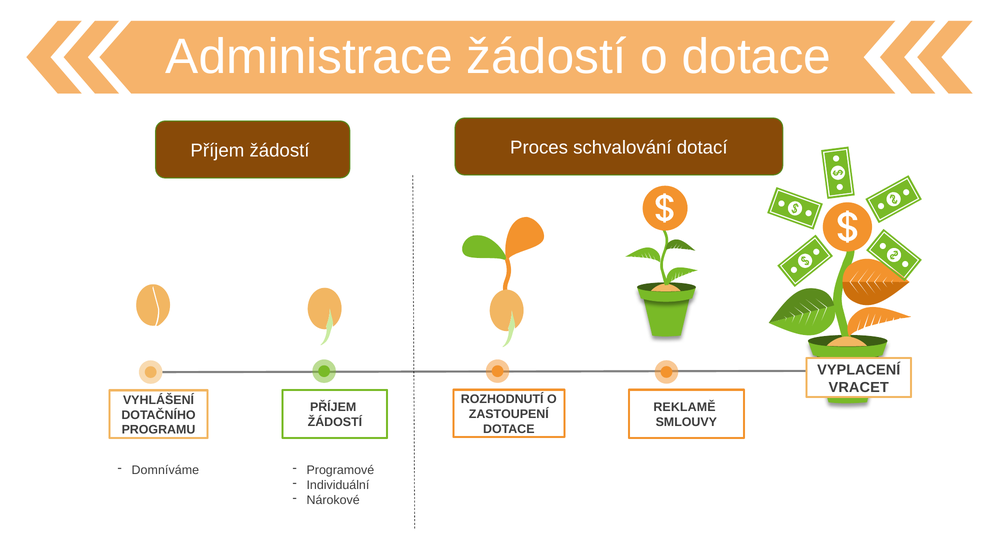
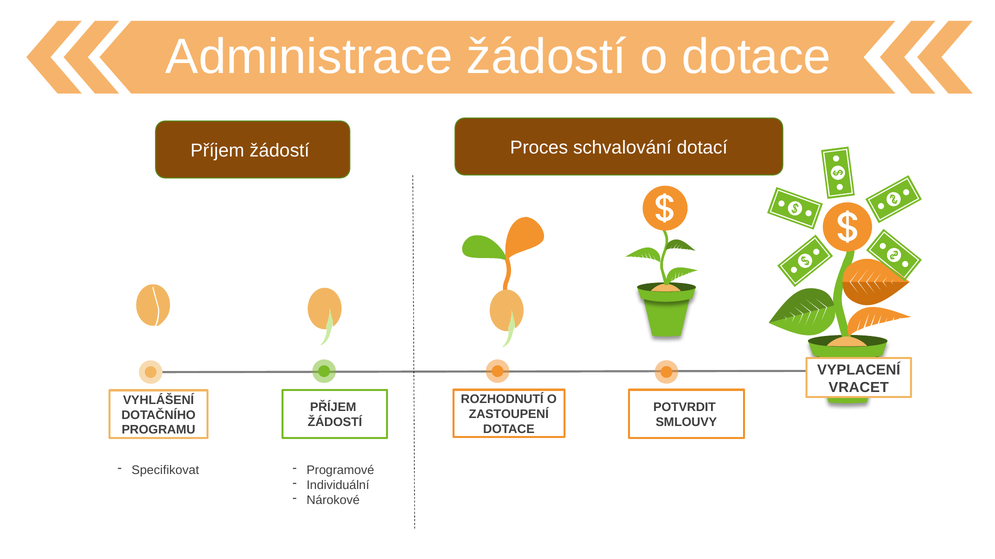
REKLAMĚ: REKLAMĚ -> POTVRDIT
Domníváme: Domníváme -> Specifikovat
